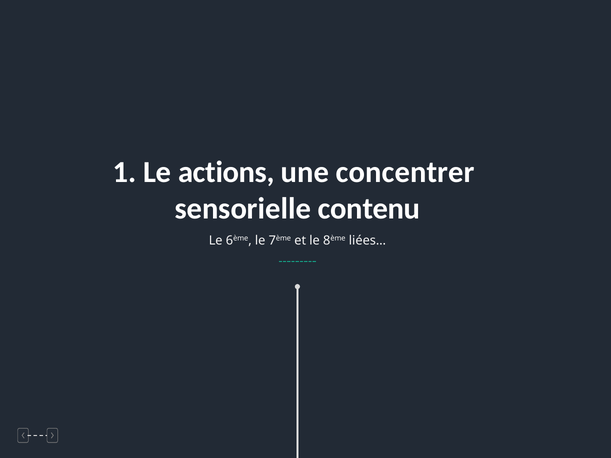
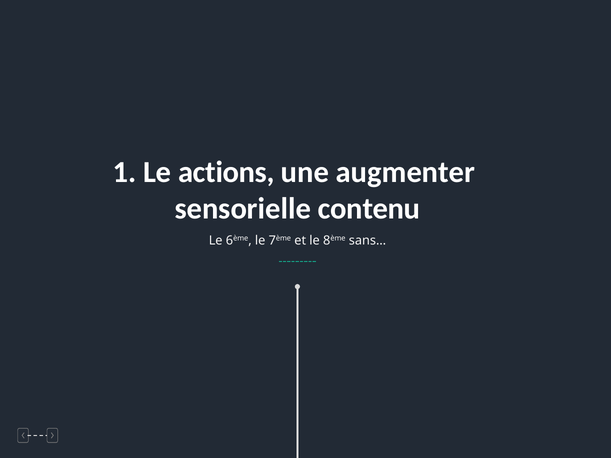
concentrer: concentrer -> augmenter
liées…: liées… -> sans…
